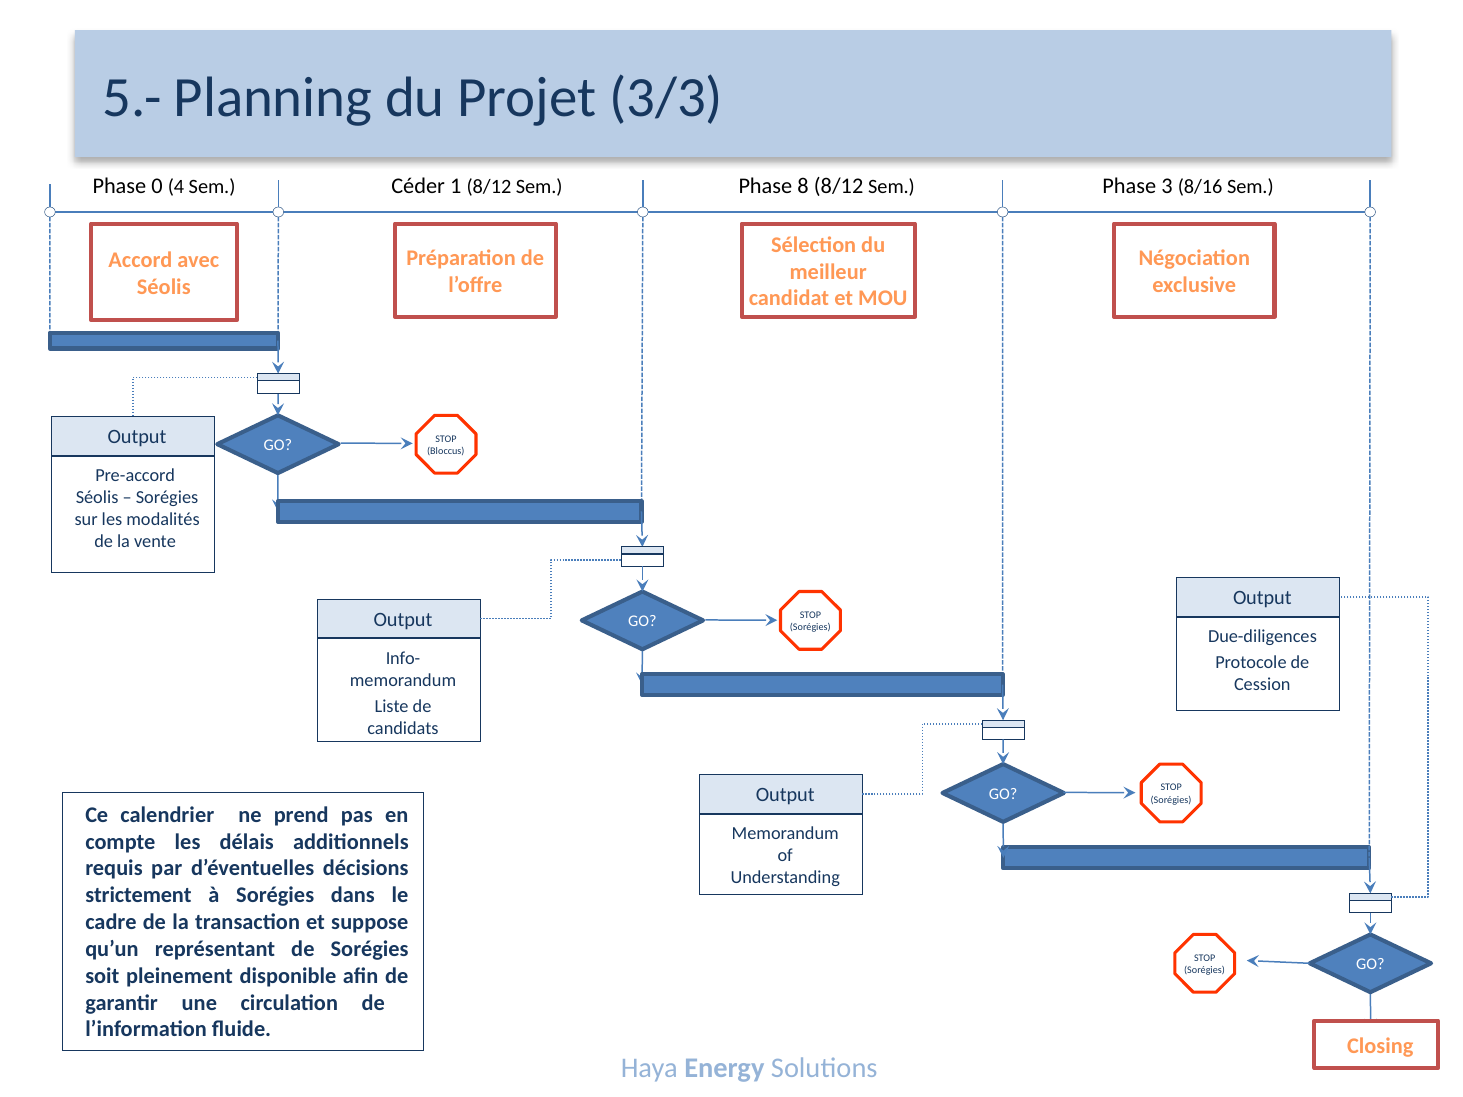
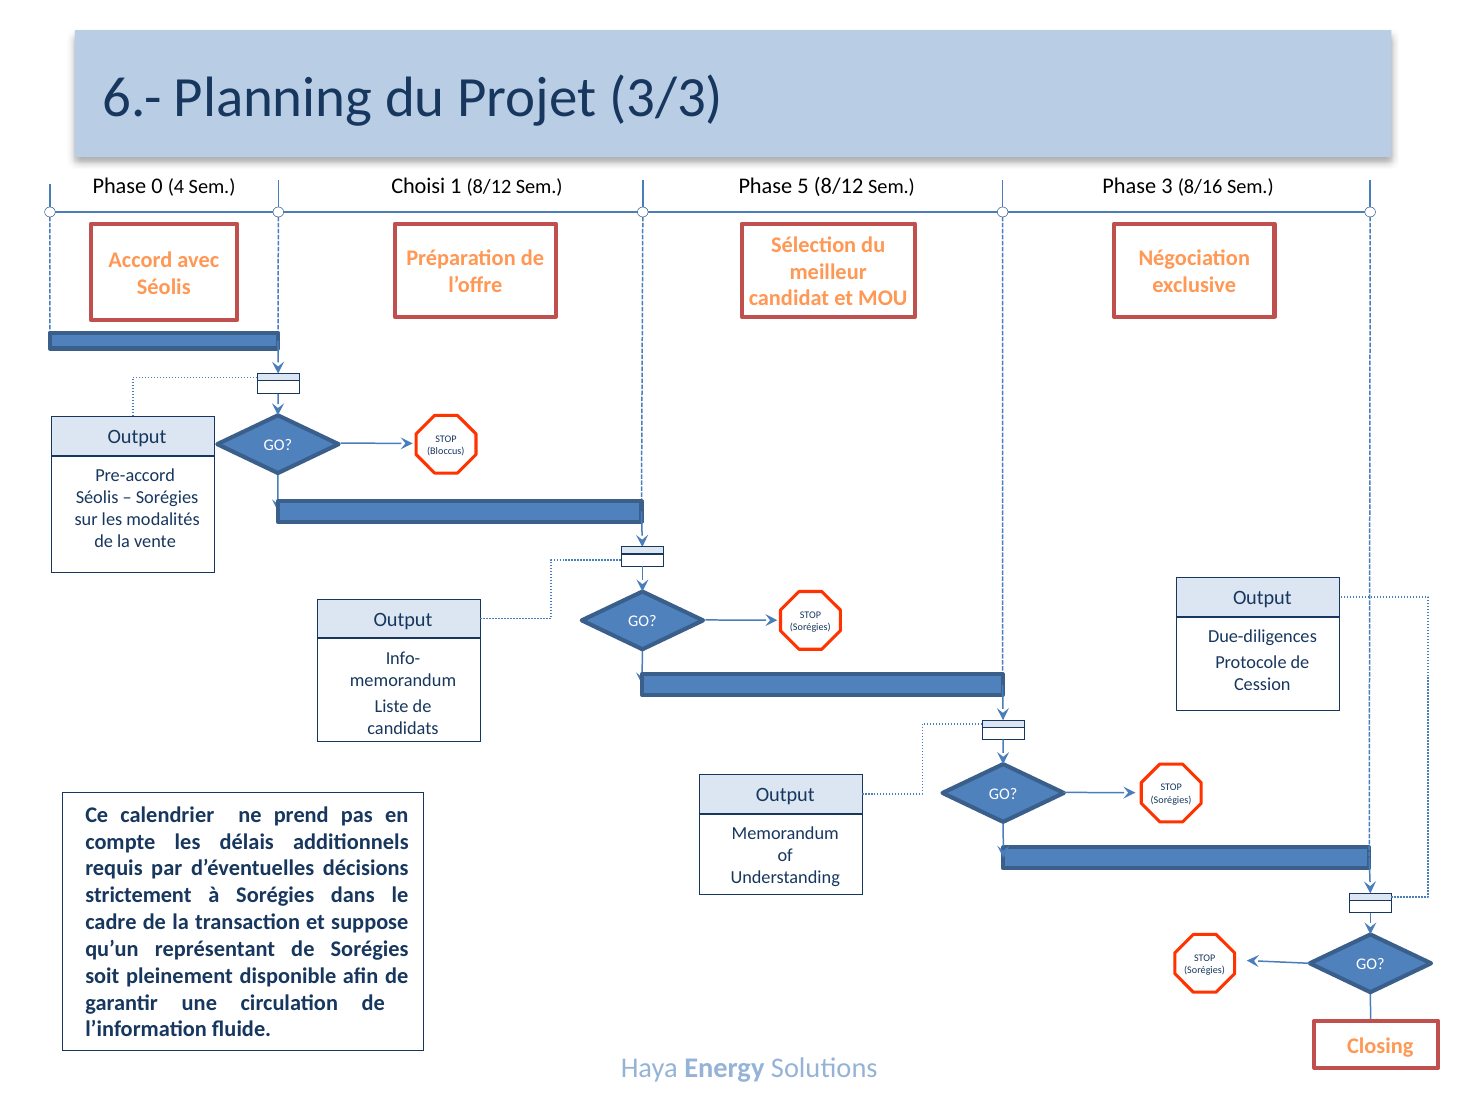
5.-: 5.- -> 6.-
Céder: Céder -> Choisi
8: 8 -> 5
